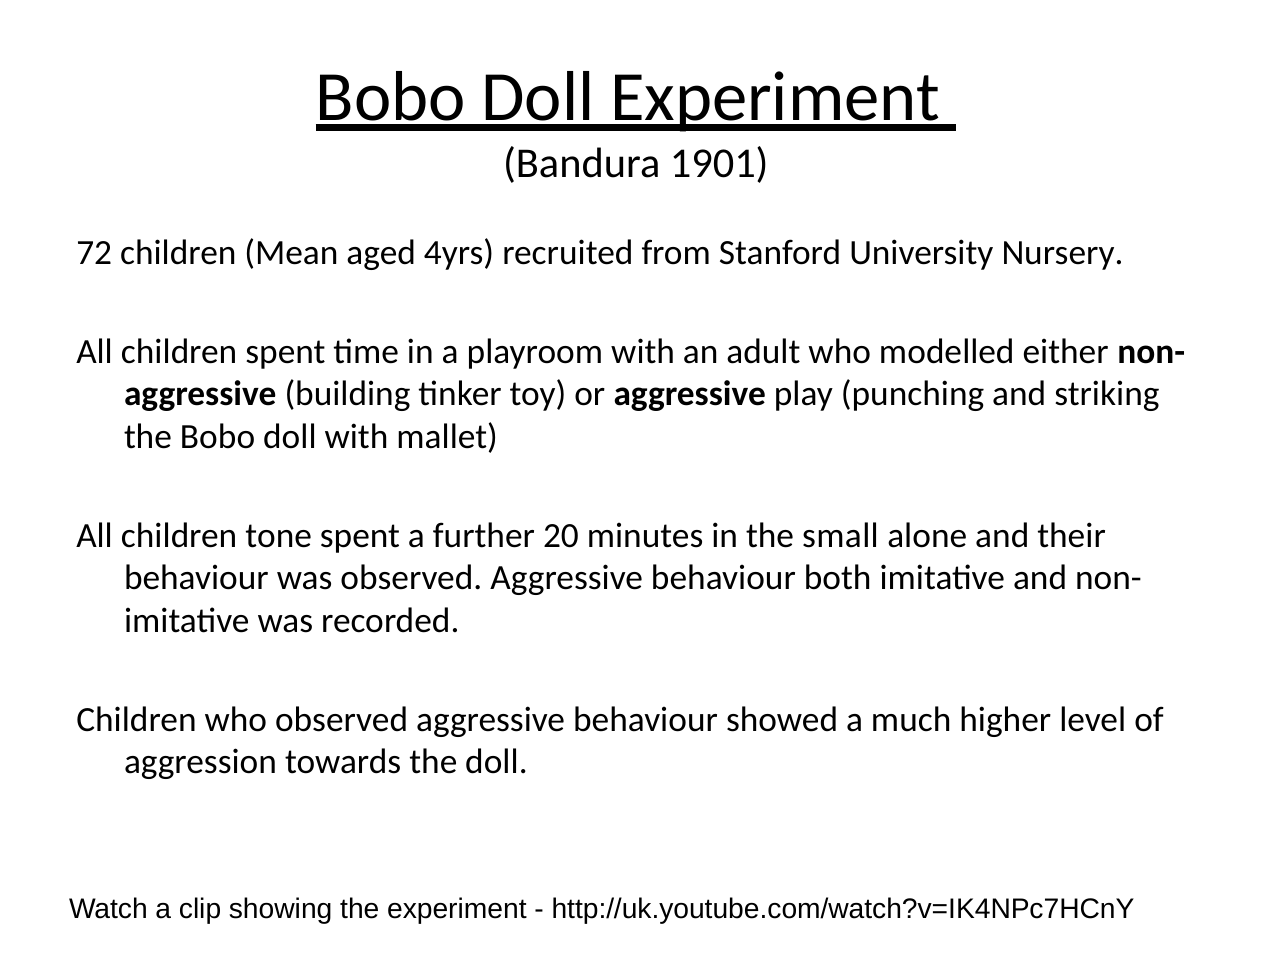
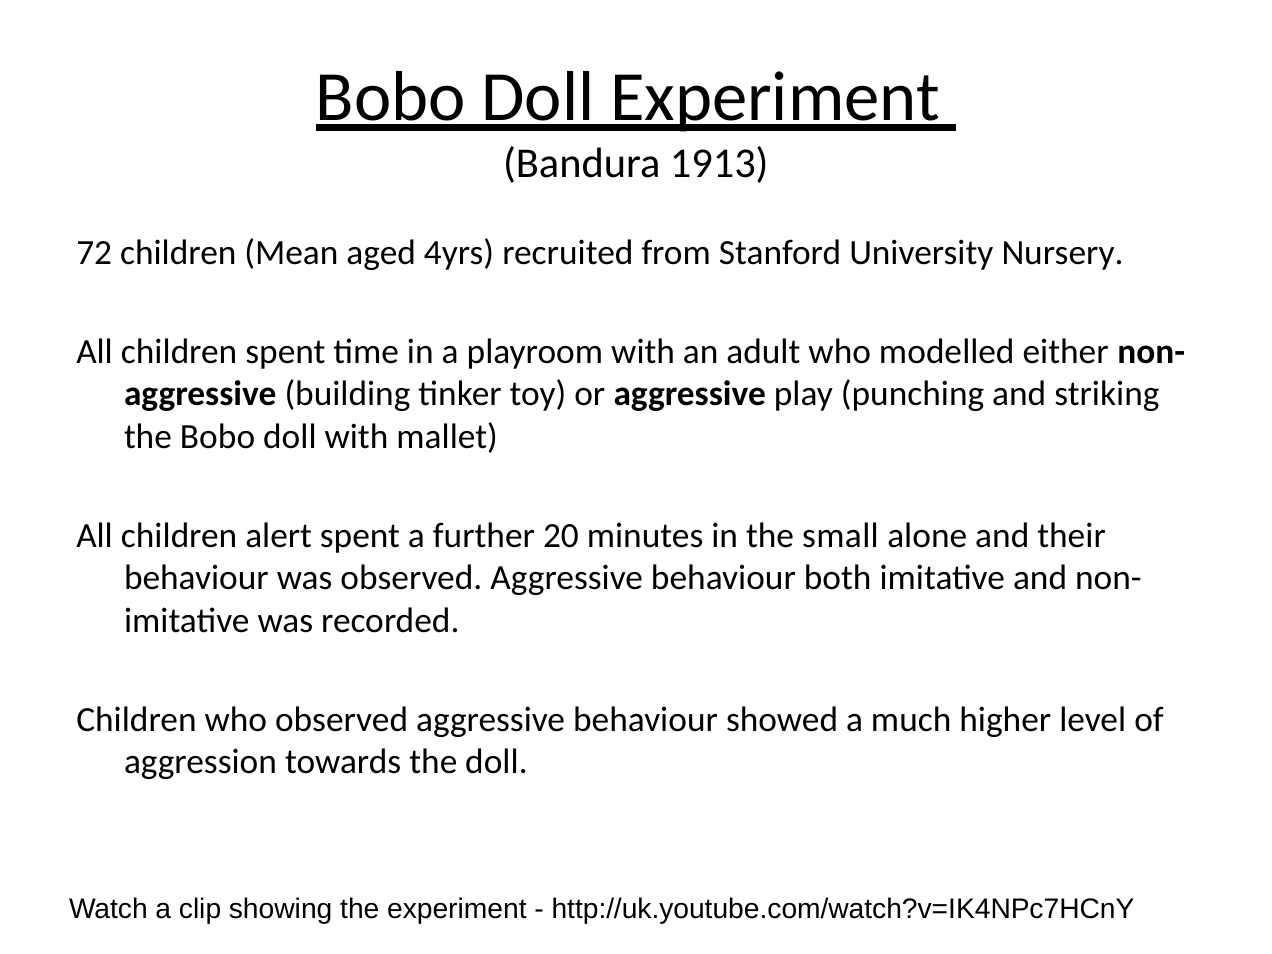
1901: 1901 -> 1913
tone: tone -> alert
